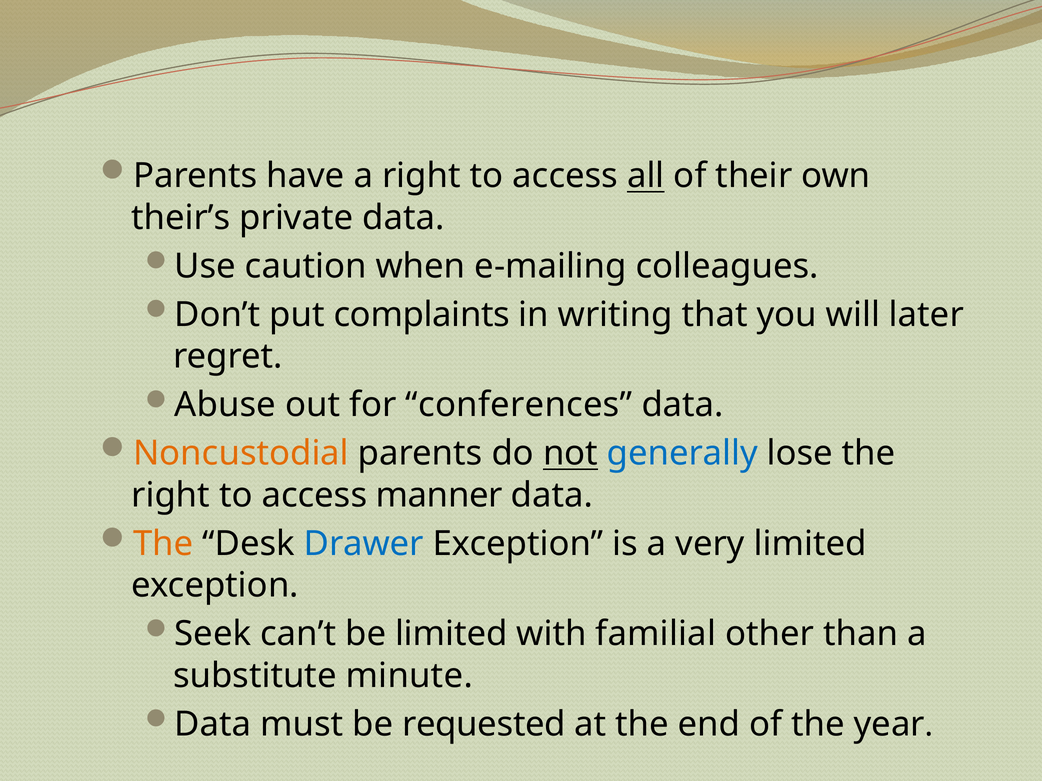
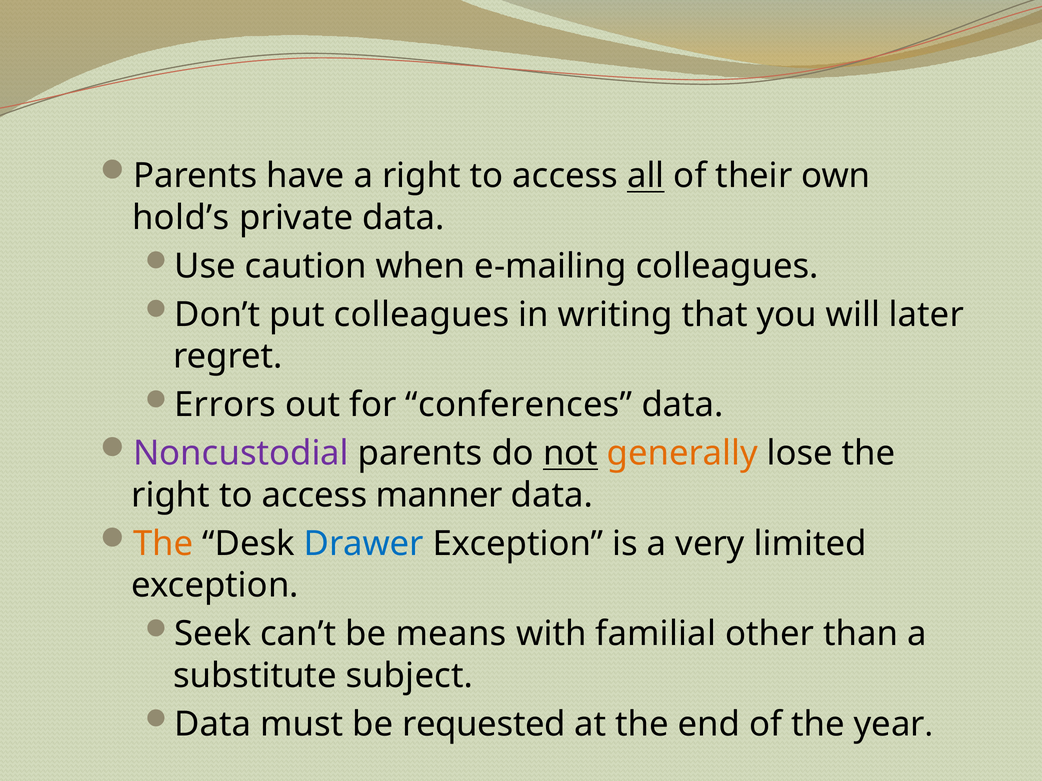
their’s: their’s -> hold’s
put complaints: complaints -> colleagues
Abuse: Abuse -> Errors
Noncustodial colour: orange -> purple
generally colour: blue -> orange
be limited: limited -> means
minute: minute -> subject
